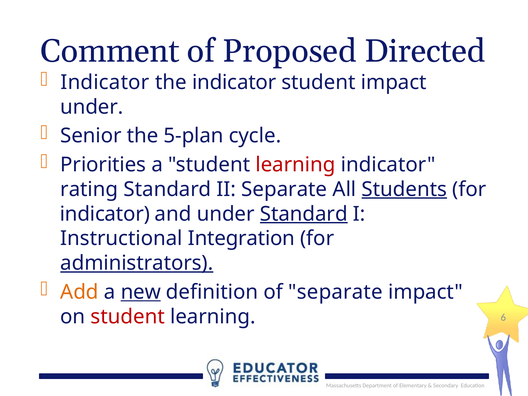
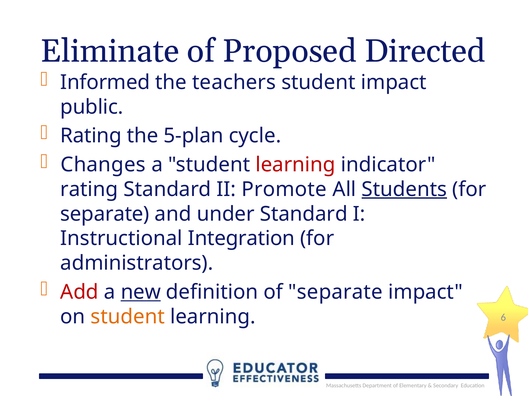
Comment: Comment -> Eliminate
Indicator at (105, 82): Indicator -> Informed
the indicator: indicator -> teachers
under at (92, 107): under -> public
Senior at (91, 136): Senior -> Rating
Priorities: Priorities -> Changes
II Separate: Separate -> Promote
indicator at (105, 214): indicator -> separate
Standard at (304, 214) underline: present -> none
administrators underline: present -> none
Add colour: orange -> red
student at (128, 317) colour: red -> orange
